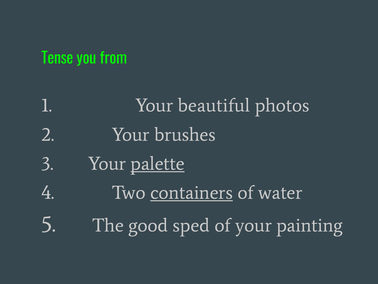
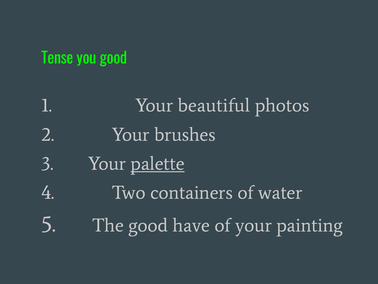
you from: from -> good
containers underline: present -> none
sped: sped -> have
